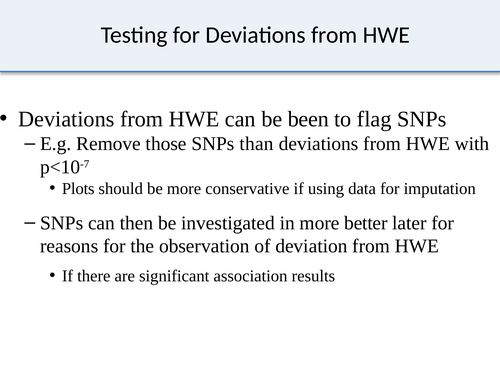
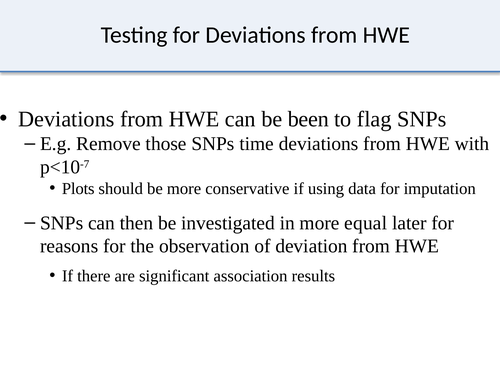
than: than -> time
better: better -> equal
